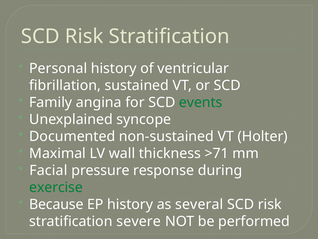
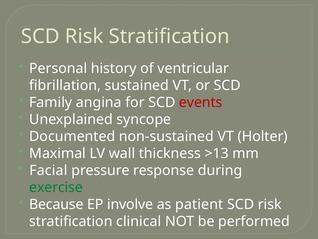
events colour: green -> red
>71: >71 -> >13
EP history: history -> involve
several: several -> patient
severe: severe -> clinical
